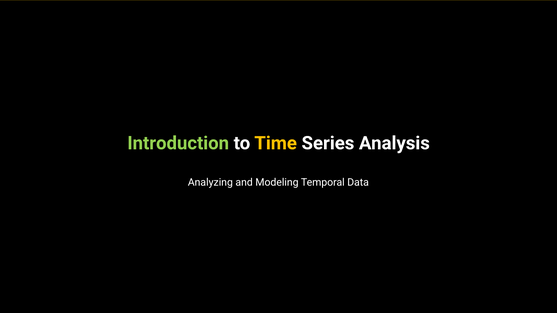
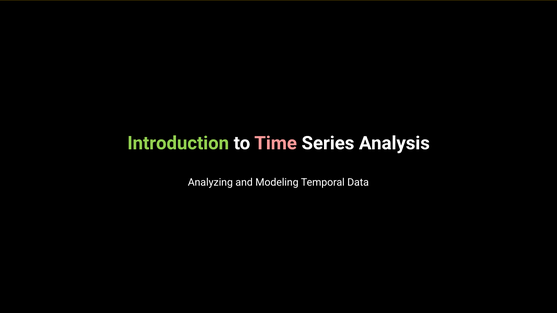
Time colour: yellow -> pink
